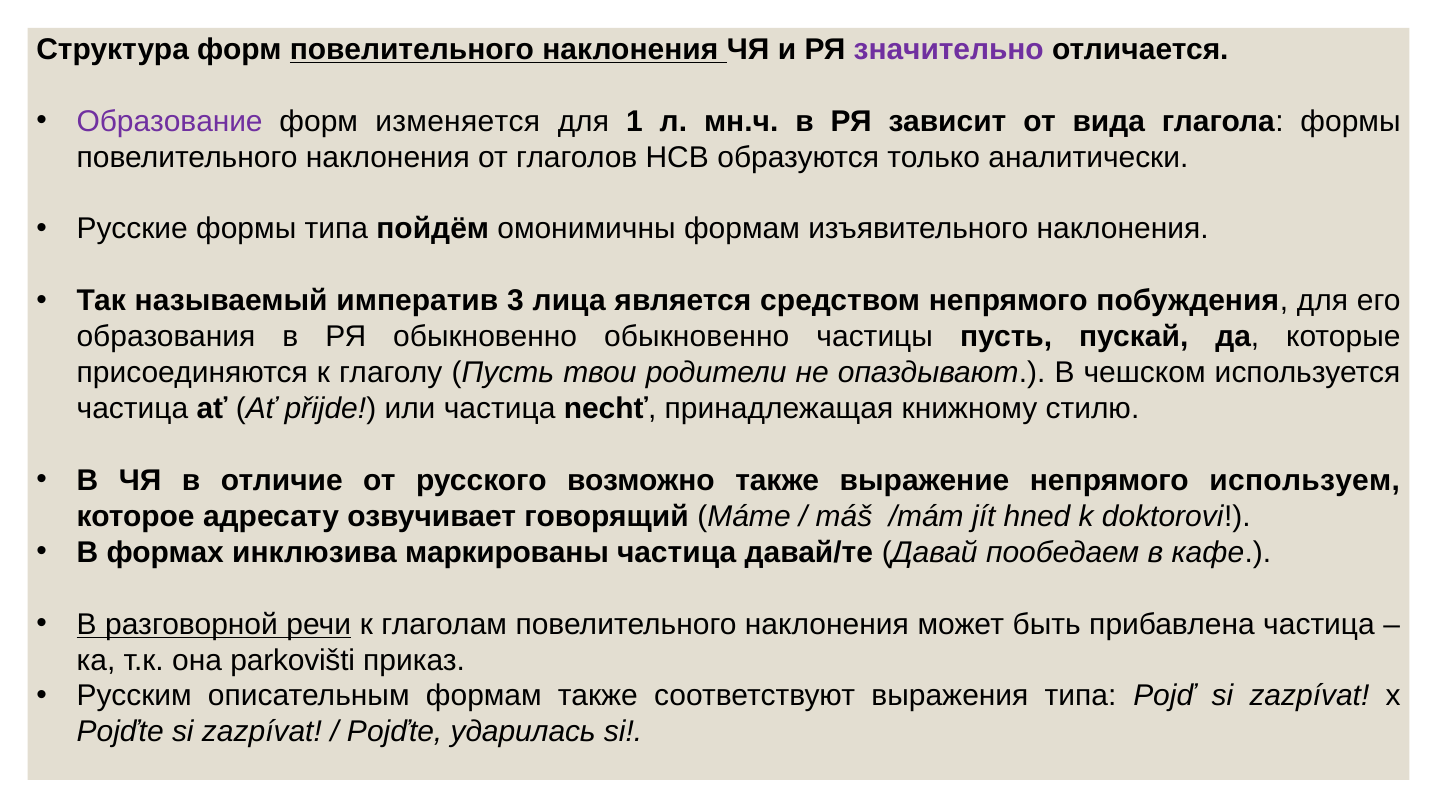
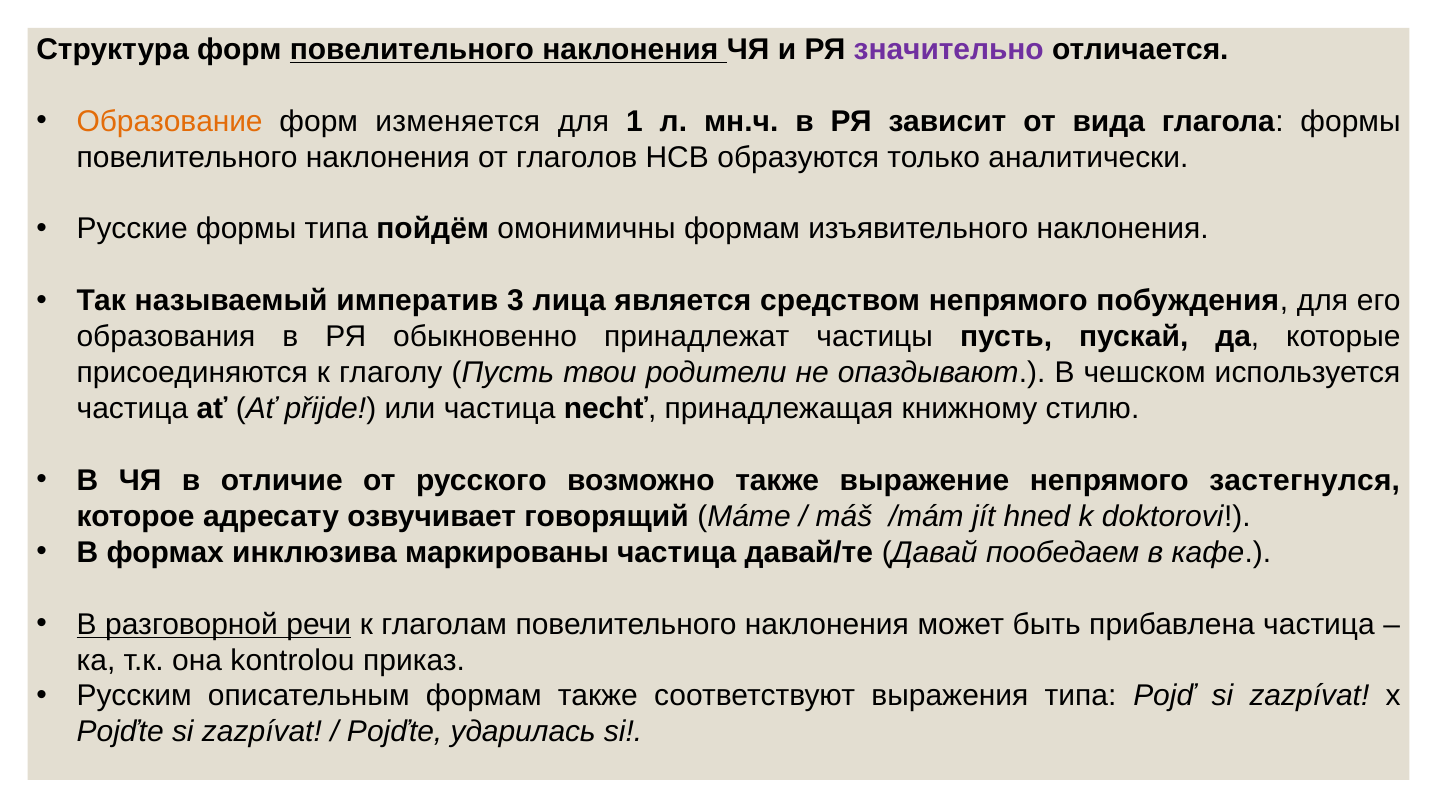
Образование colour: purple -> orange
обыкновенно обыкновенно: обыкновенно -> принадлежат
используем: используем -> застегнулся
parkovišti: parkovišti -> kontrolou
